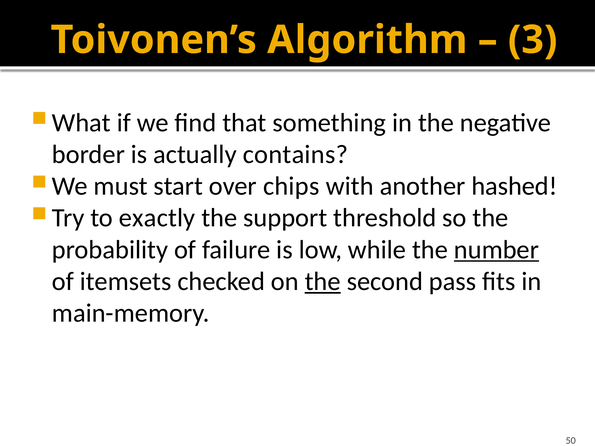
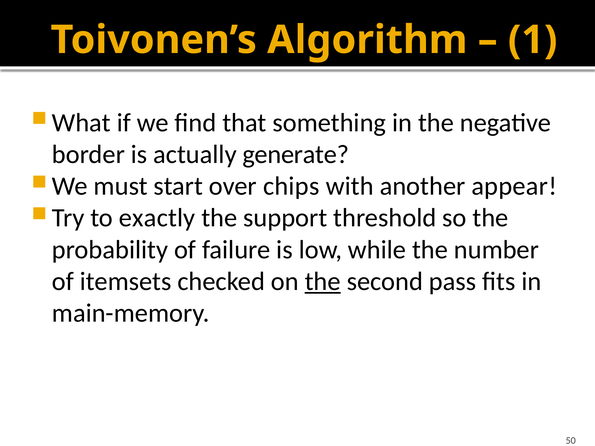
3: 3 -> 1
contains: contains -> generate
hashed: hashed -> appear
number underline: present -> none
